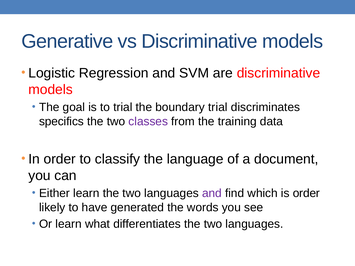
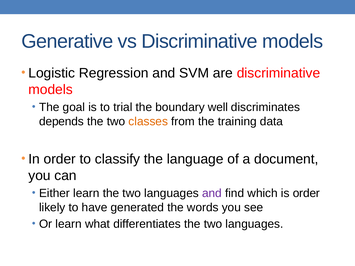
boundary trial: trial -> well
specifics: specifics -> depends
classes colour: purple -> orange
